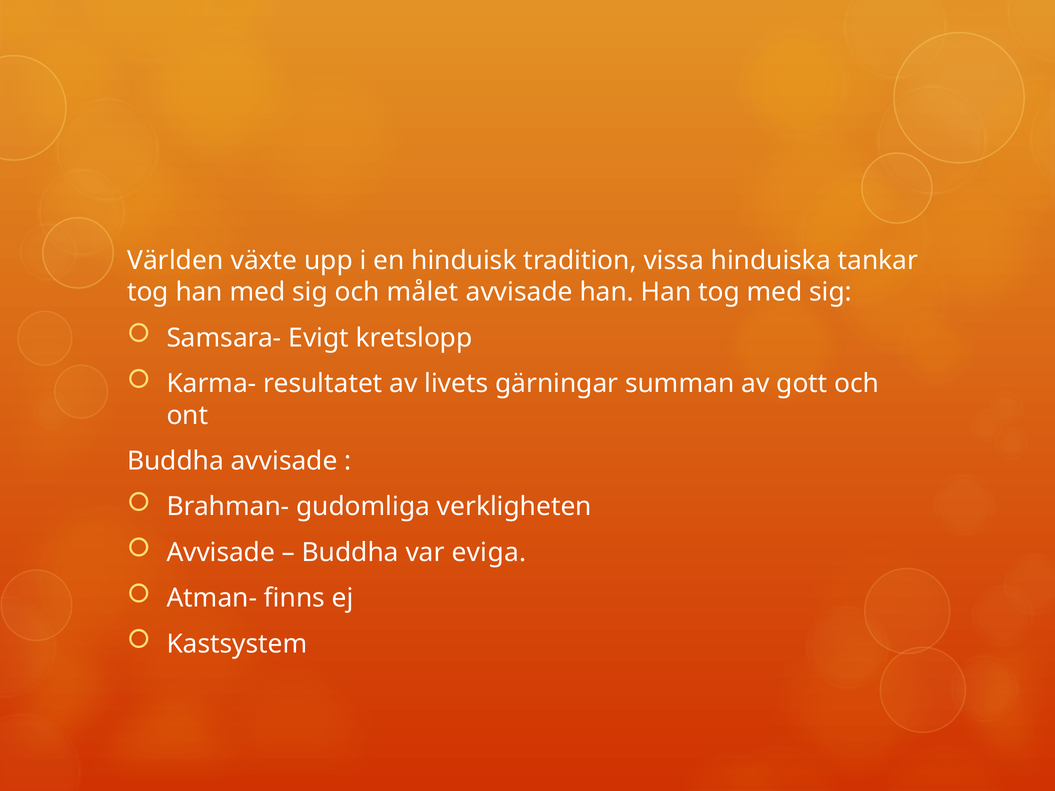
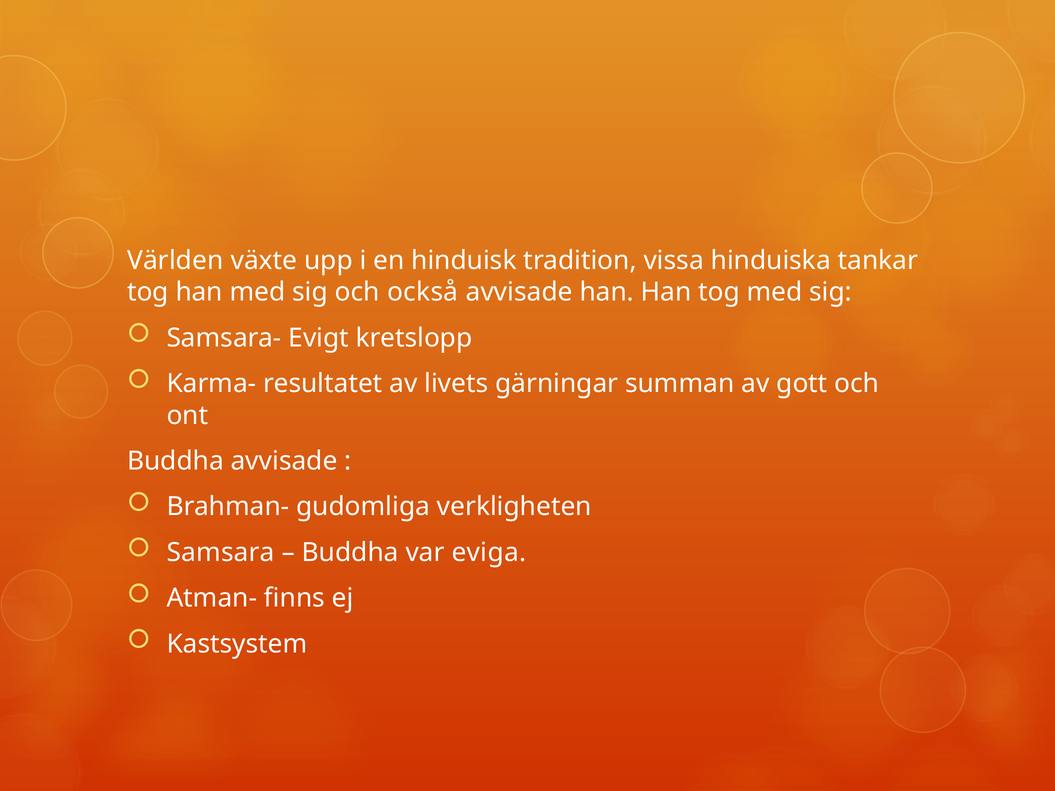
målet: målet -> också
Avvisade at (221, 553): Avvisade -> Samsara
